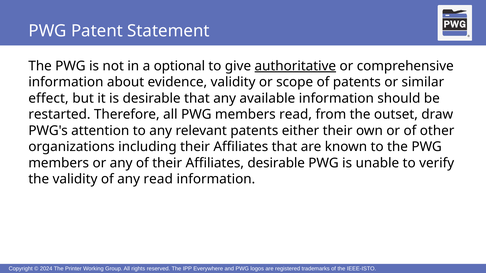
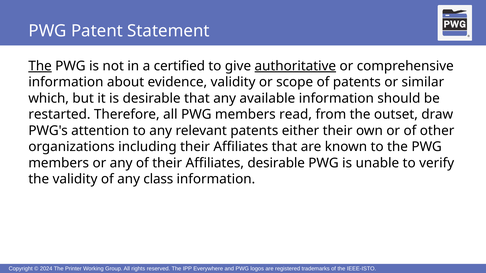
The at (40, 66) underline: none -> present
optional: optional -> certified
effect: effect -> which
any read: read -> class
